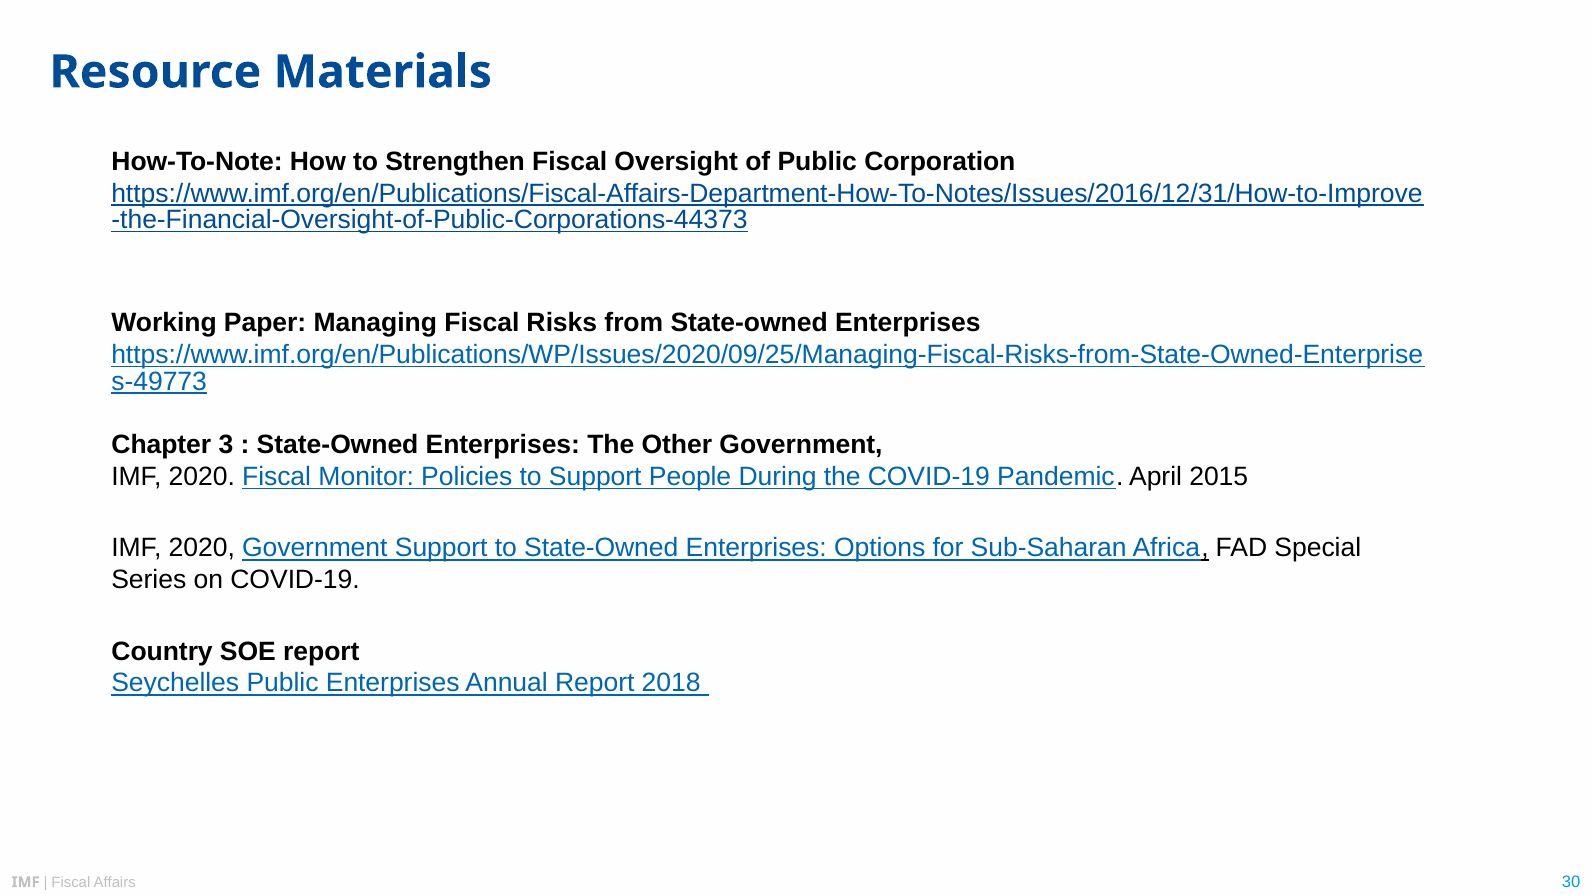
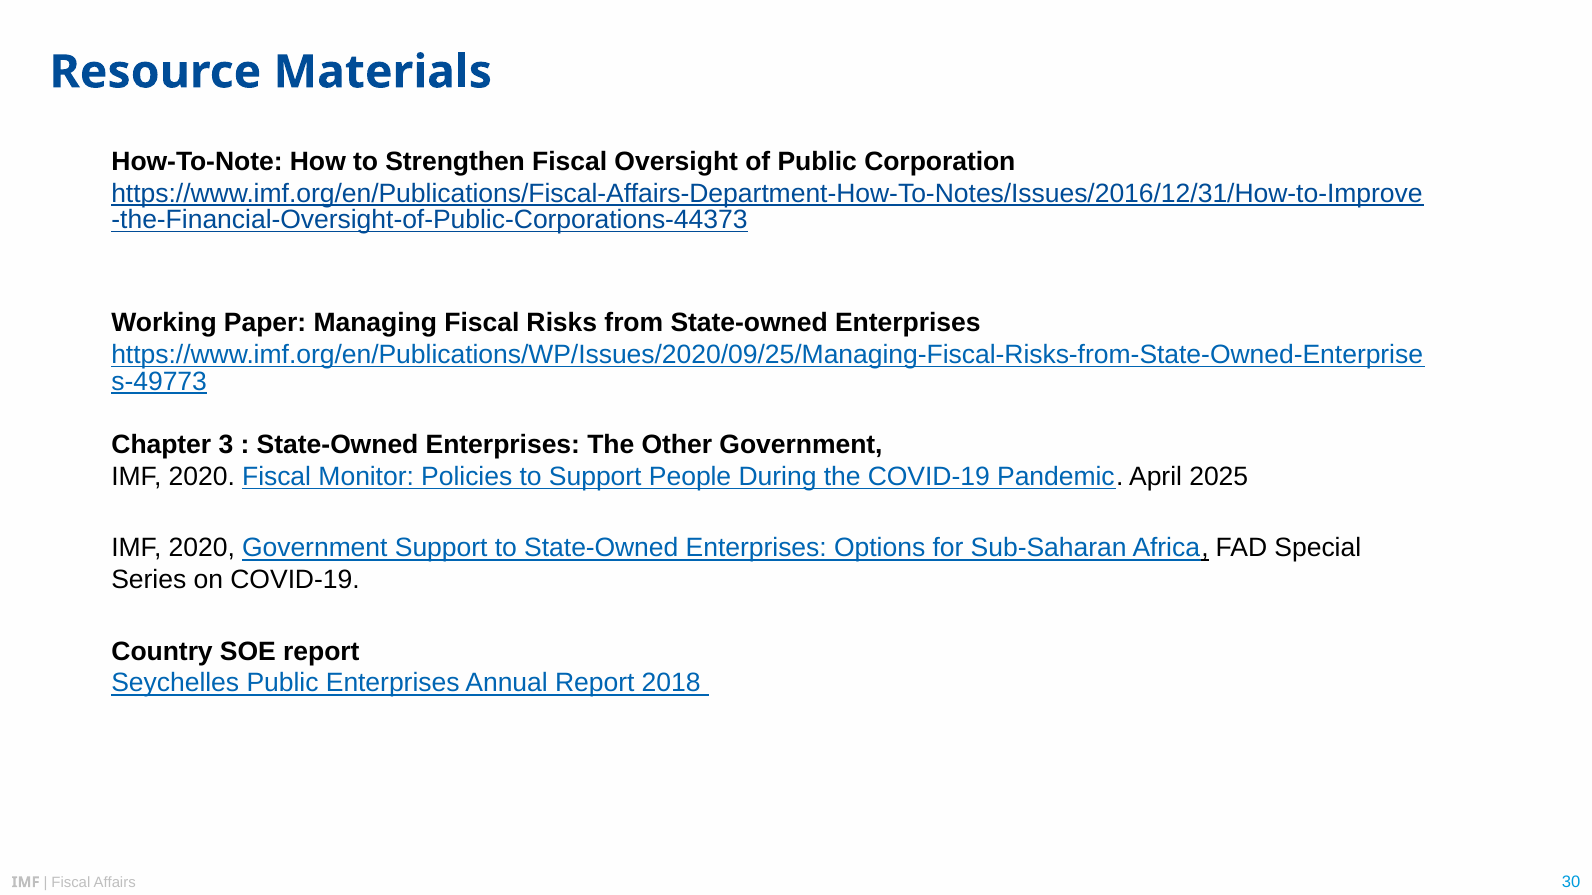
2015: 2015 -> 2025
